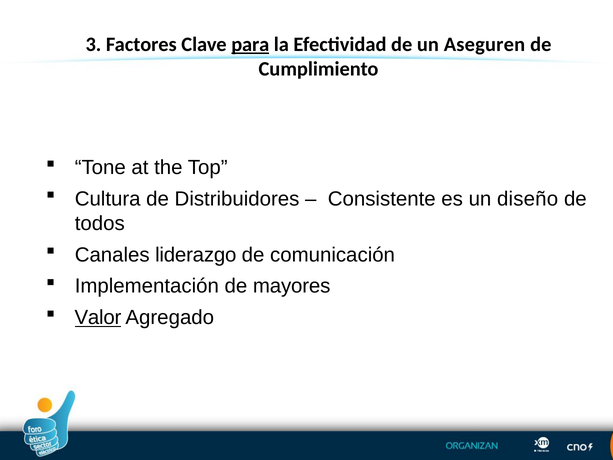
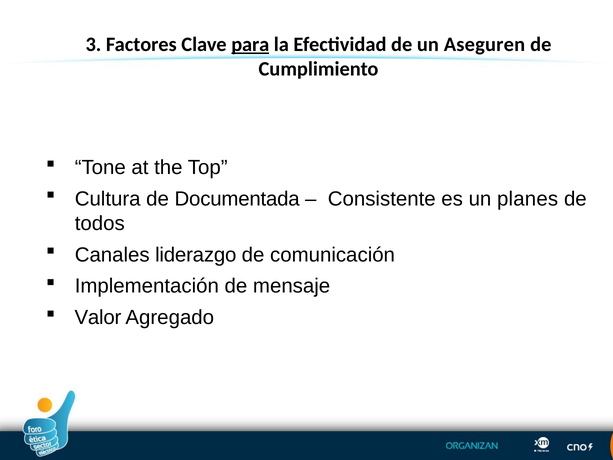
Distribuidores: Distribuidores -> Documentada
diseño: diseño -> planes
mayores: mayores -> mensaje
Valor underline: present -> none
